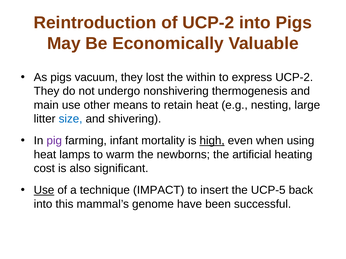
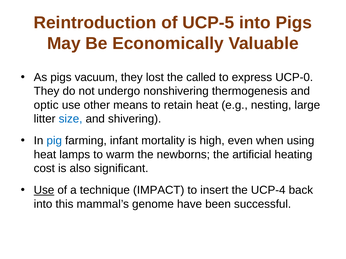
of UCP-2: UCP-2 -> UCP-5
within: within -> called
express UCP-2: UCP-2 -> UCP-0
main: main -> optic
pig colour: purple -> blue
high underline: present -> none
UCP-5: UCP-5 -> UCP-4
